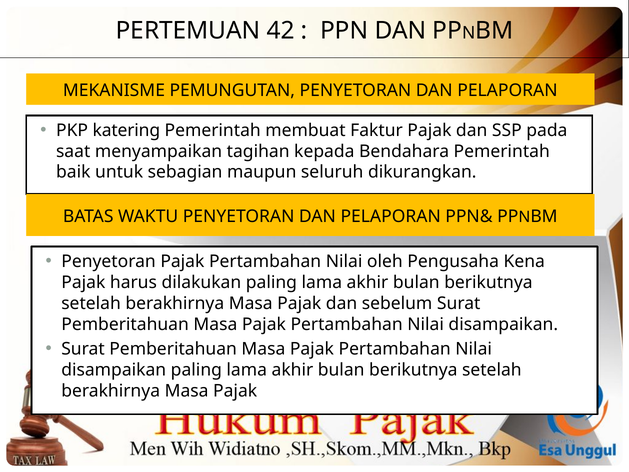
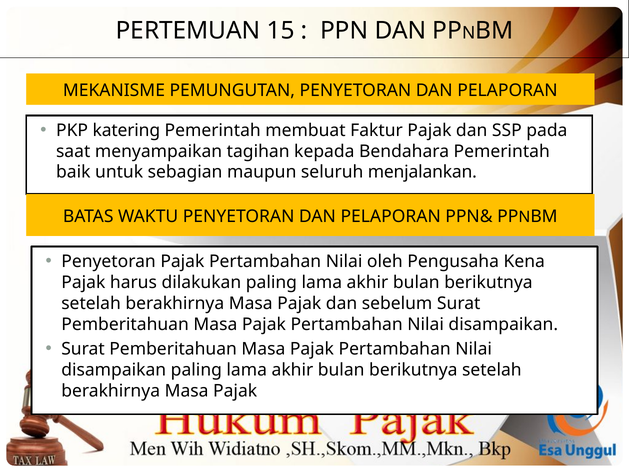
42: 42 -> 15
dikurangkan: dikurangkan -> menjalankan
